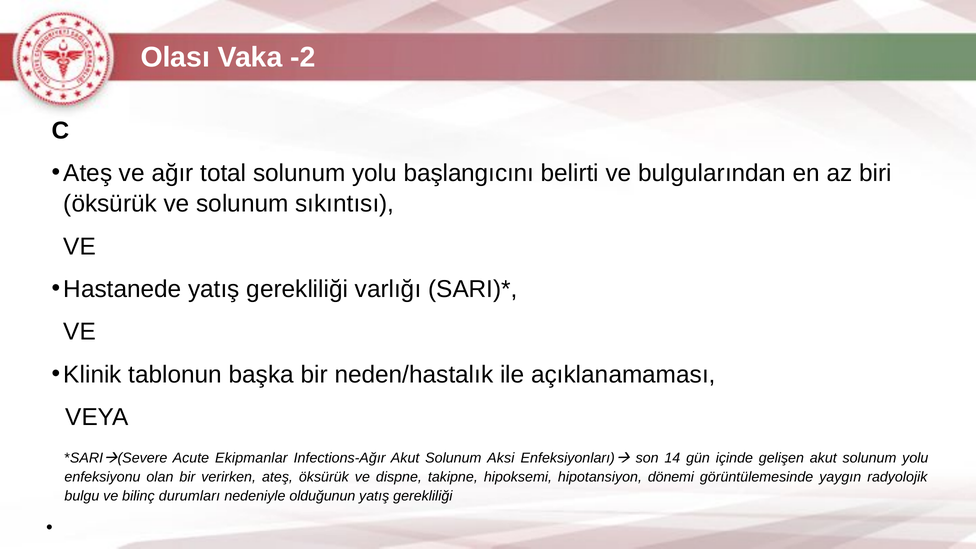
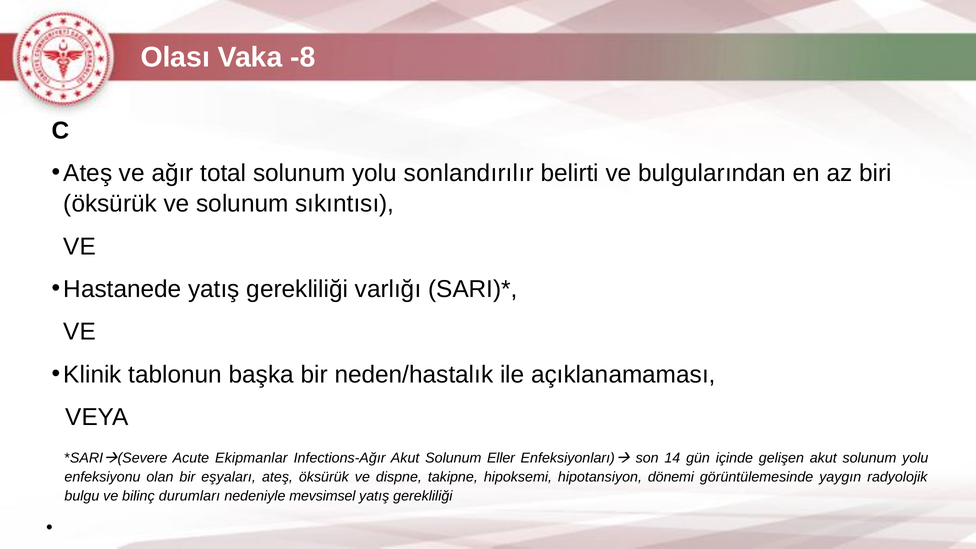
-2: -2 -> -8
başlangıcını: başlangıcını -> sonlandırılır
Aksi: Aksi -> Eller
verirken: verirken -> eşyaları
olduğunun: olduğunun -> mevsimsel
